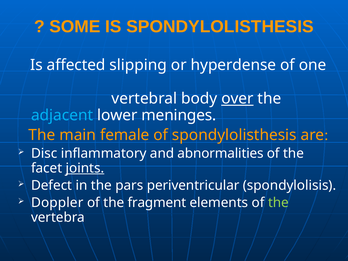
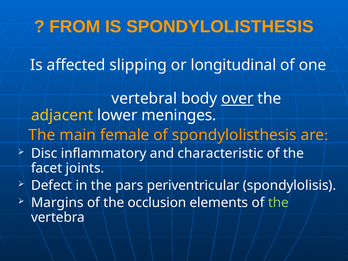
SOME: SOME -> FROM
hyperdense: hyperdense -> longitudinal
adjacent colour: light blue -> yellow
abnormalities: abnormalities -> characteristic
joints underline: present -> none
Doppler: Doppler -> Margins
fragment: fragment -> occlusion
